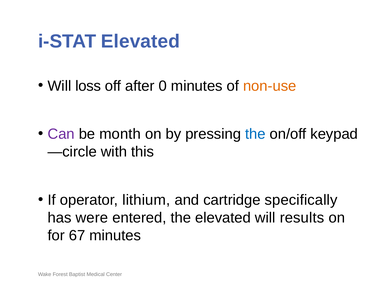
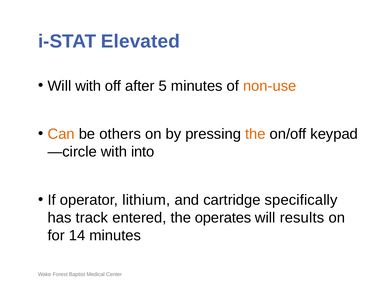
Will loss: loss -> with
0: 0 -> 5
Can colour: purple -> orange
month: month -> others
the at (255, 134) colour: blue -> orange
this: this -> into
were: were -> track
the elevated: elevated -> operates
67: 67 -> 14
